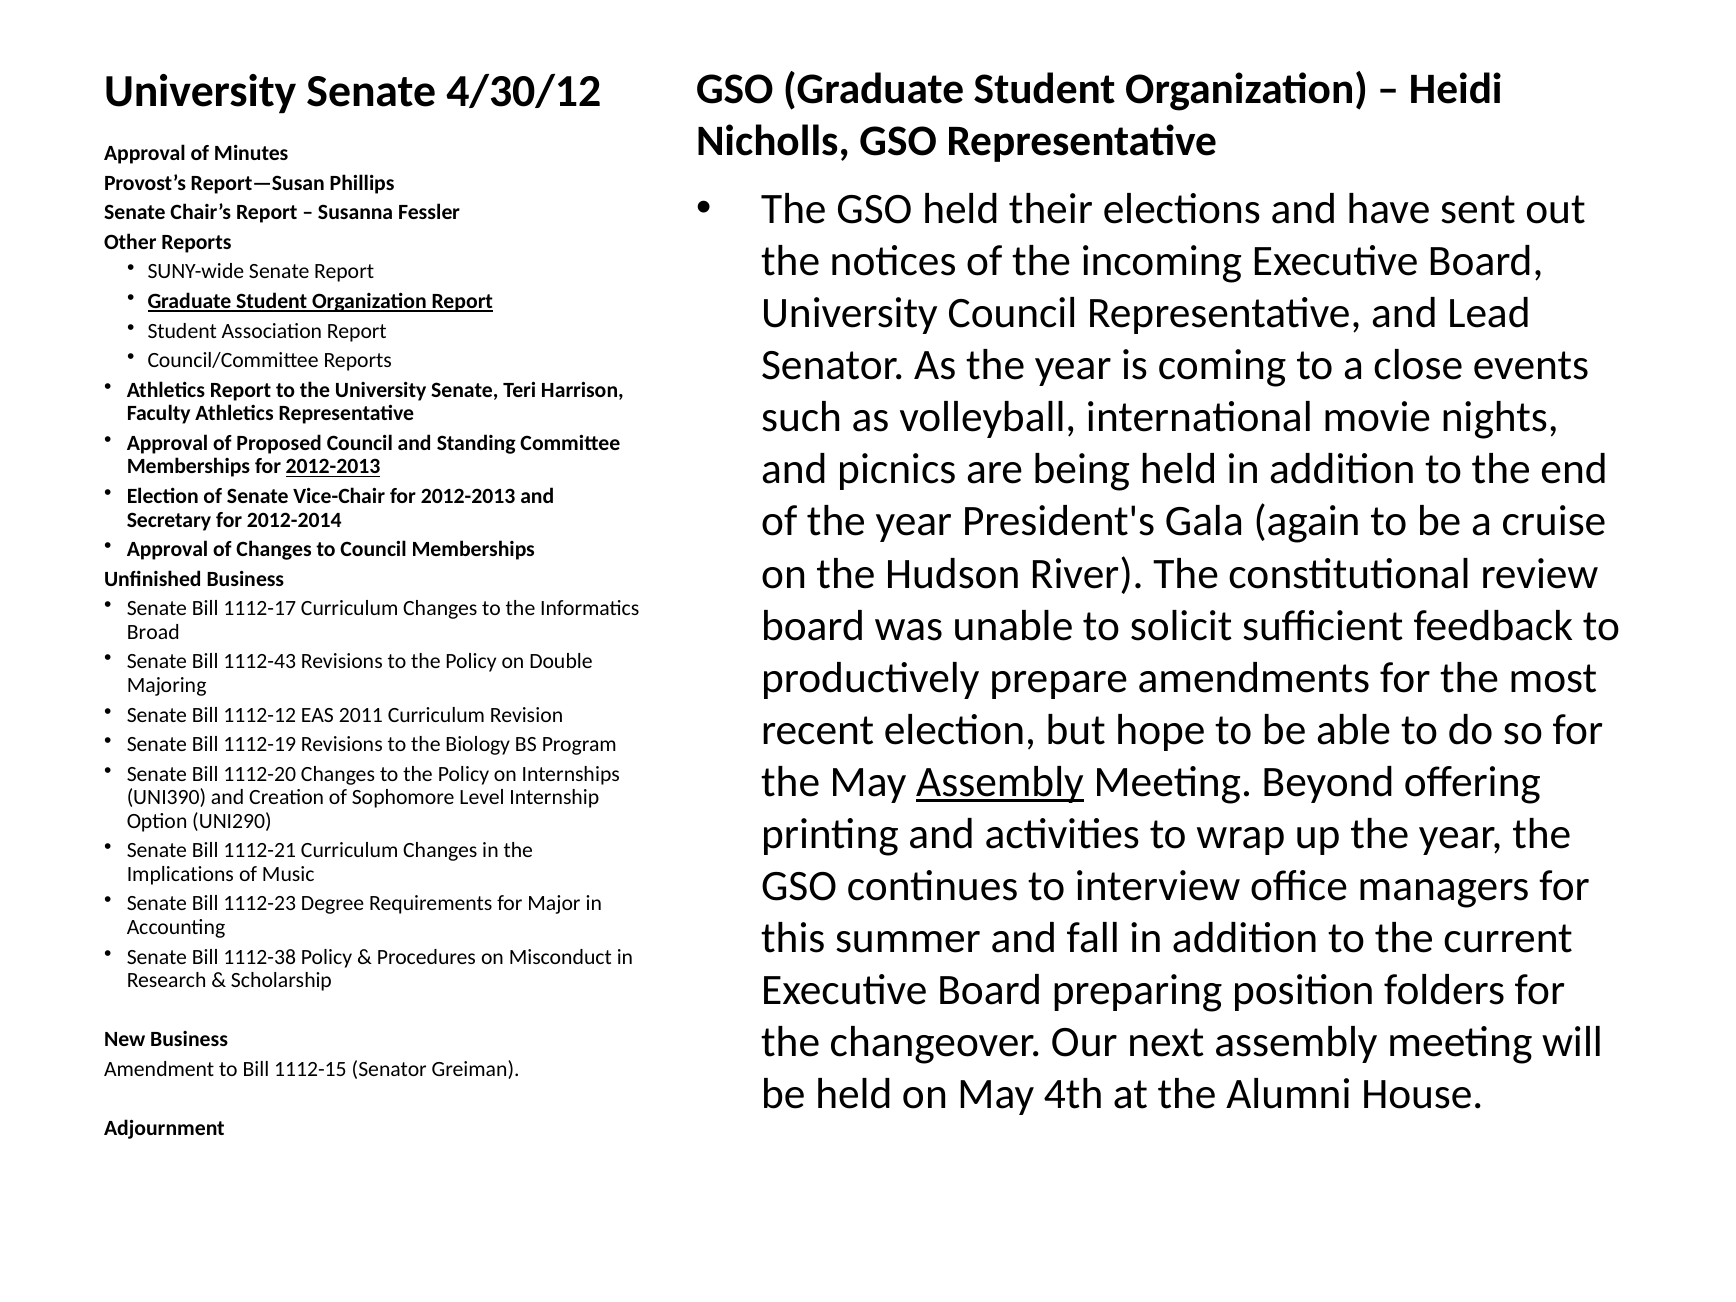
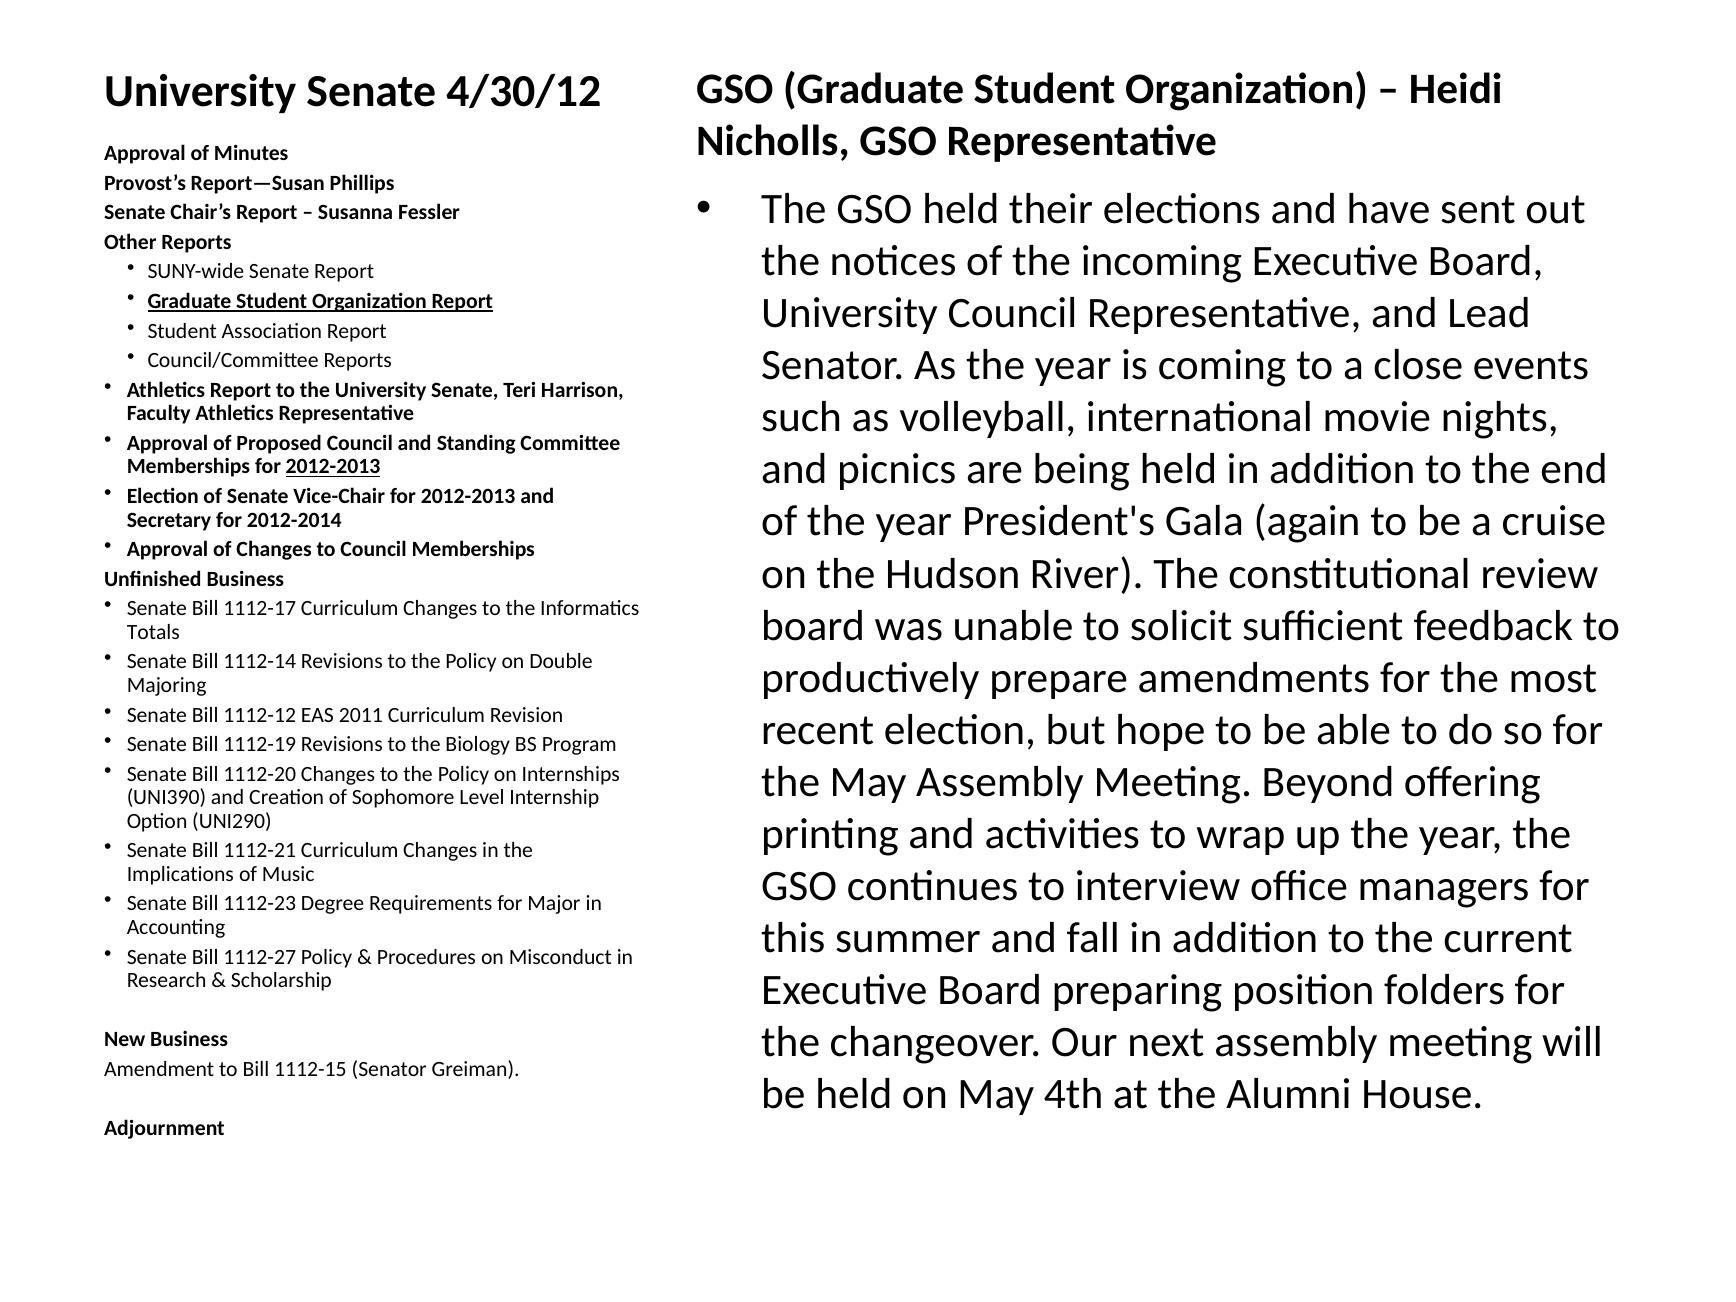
Broad: Broad -> Totals
1112-43: 1112-43 -> 1112-14
Assembly at (1000, 782) underline: present -> none
1112-38: 1112-38 -> 1112-27
